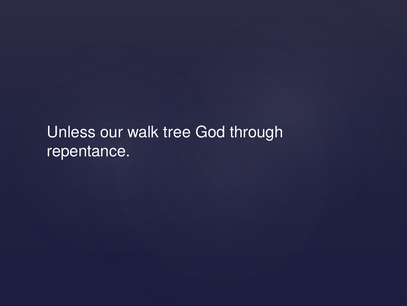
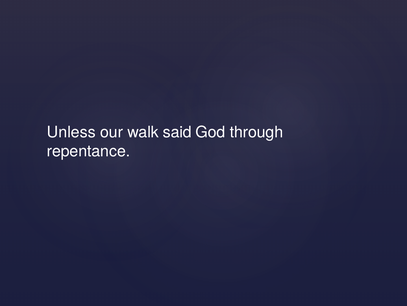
tree: tree -> said
